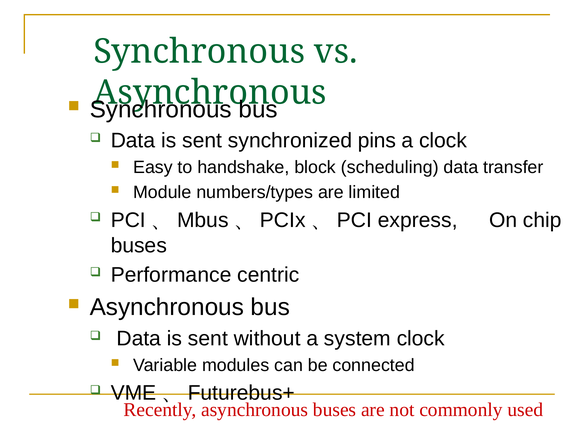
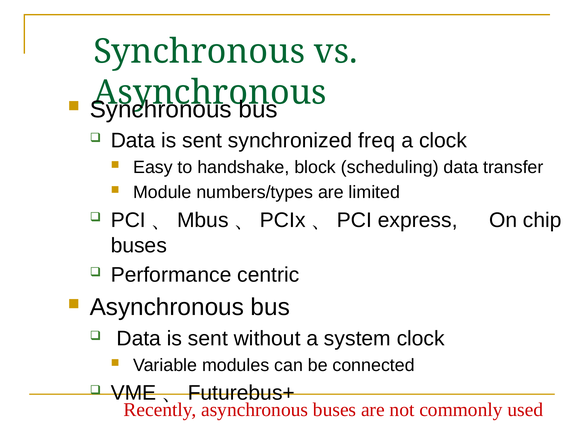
pins: pins -> freq
